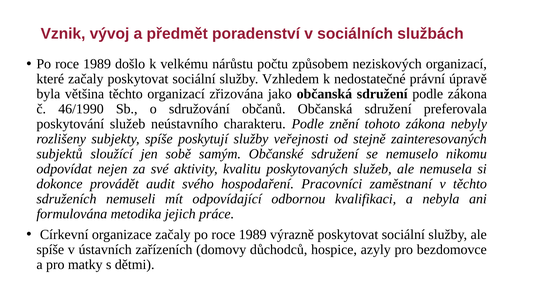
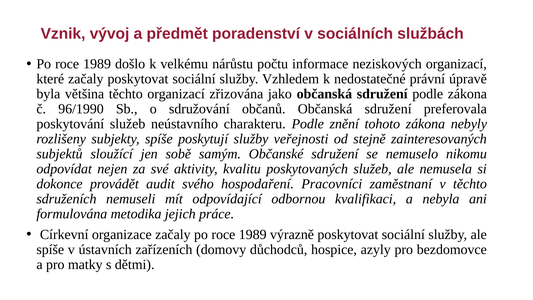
způsobem: způsobem -> informace
46/1990: 46/1990 -> 96/1990
